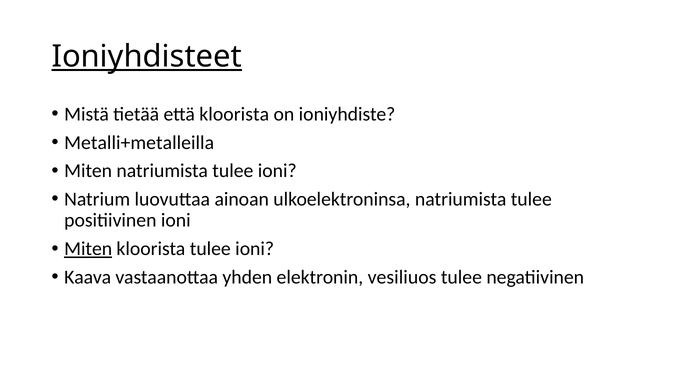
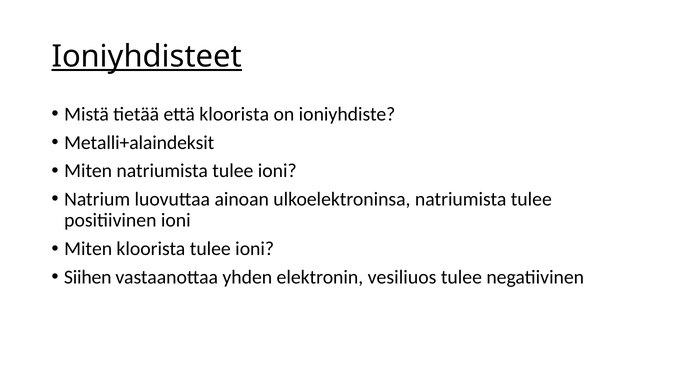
Metalli+metalleilla: Metalli+metalleilla -> Metalli+alaindeksit
Miten at (88, 249) underline: present -> none
Kaava: Kaava -> Siihen
